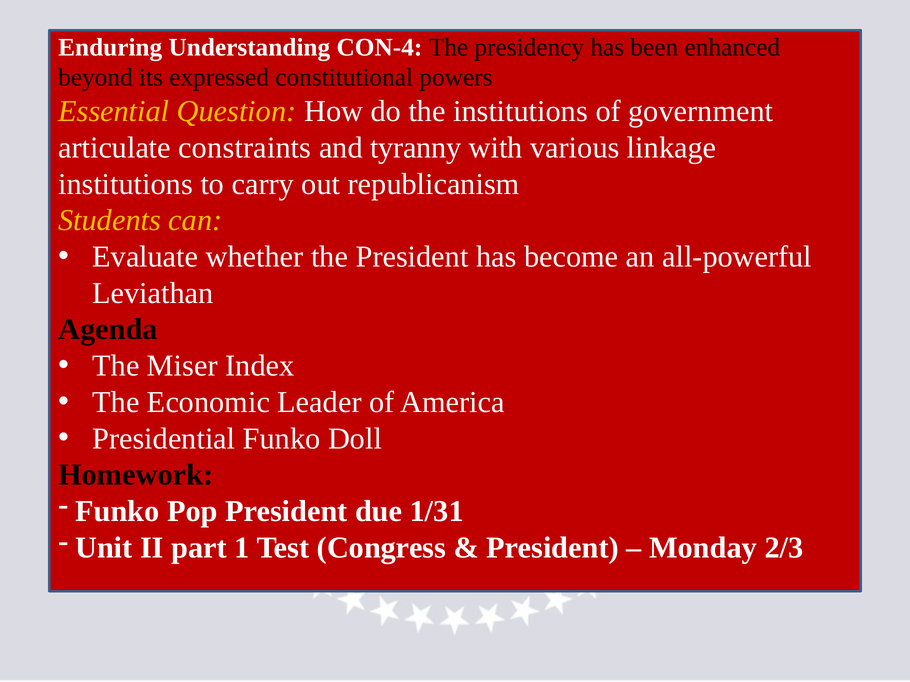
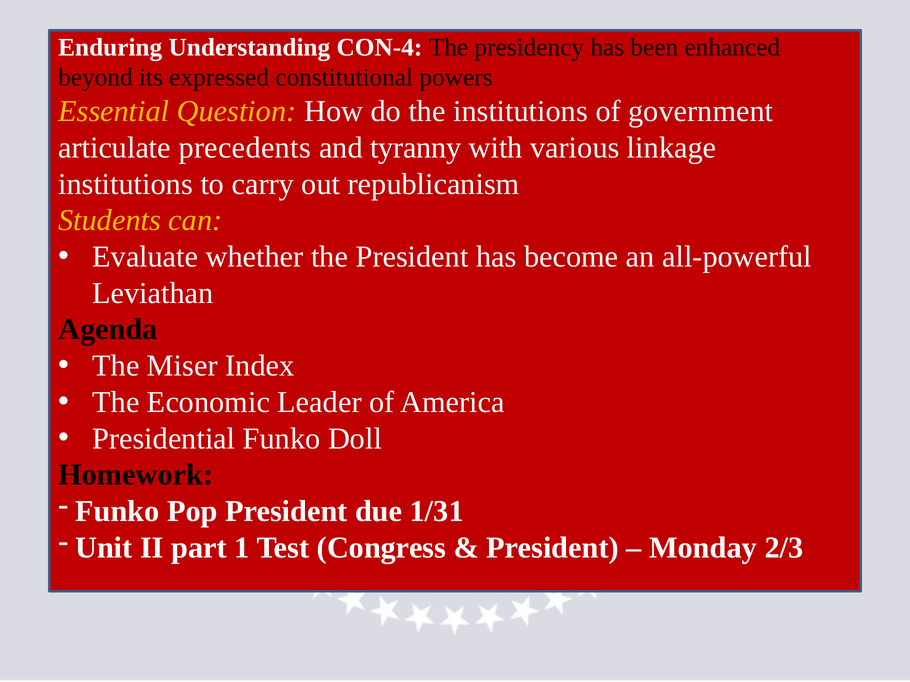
constraints: constraints -> precedents
